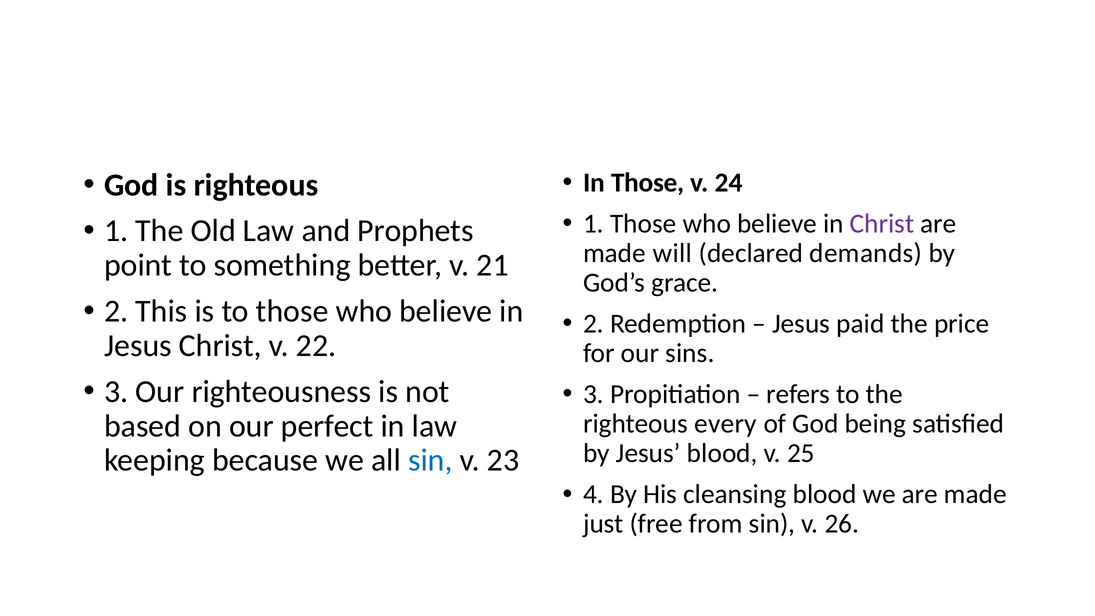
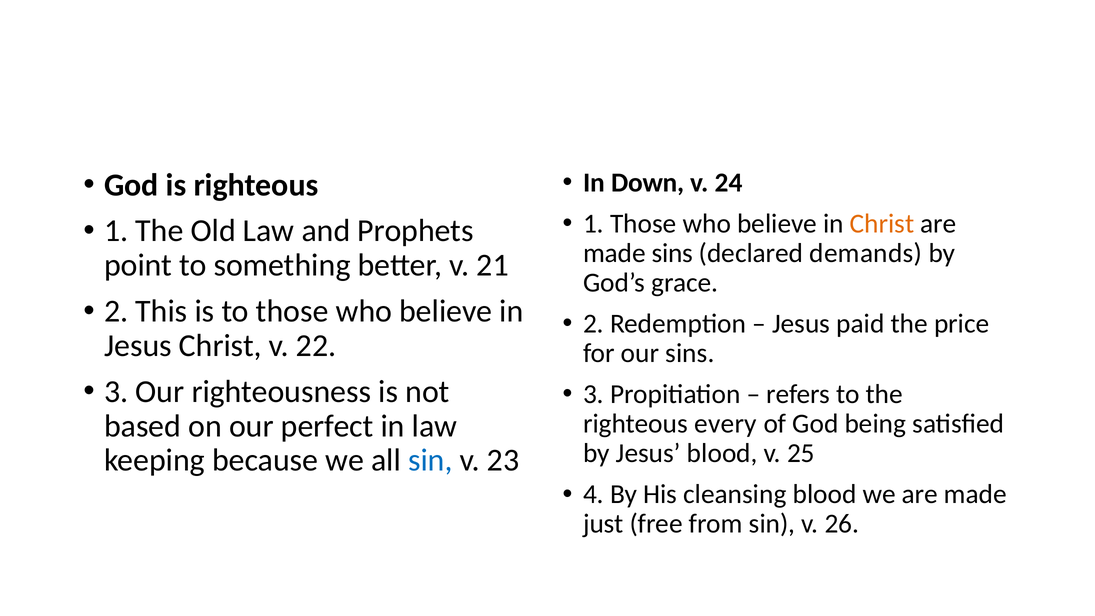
In Those: Those -> Down
Christ at (882, 224) colour: purple -> orange
made will: will -> sins
